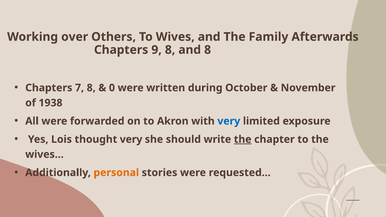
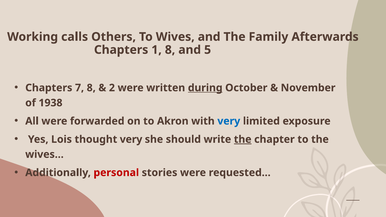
over: over -> calls
9: 9 -> 1
and 8: 8 -> 5
0: 0 -> 2
during underline: none -> present
personal colour: orange -> red
